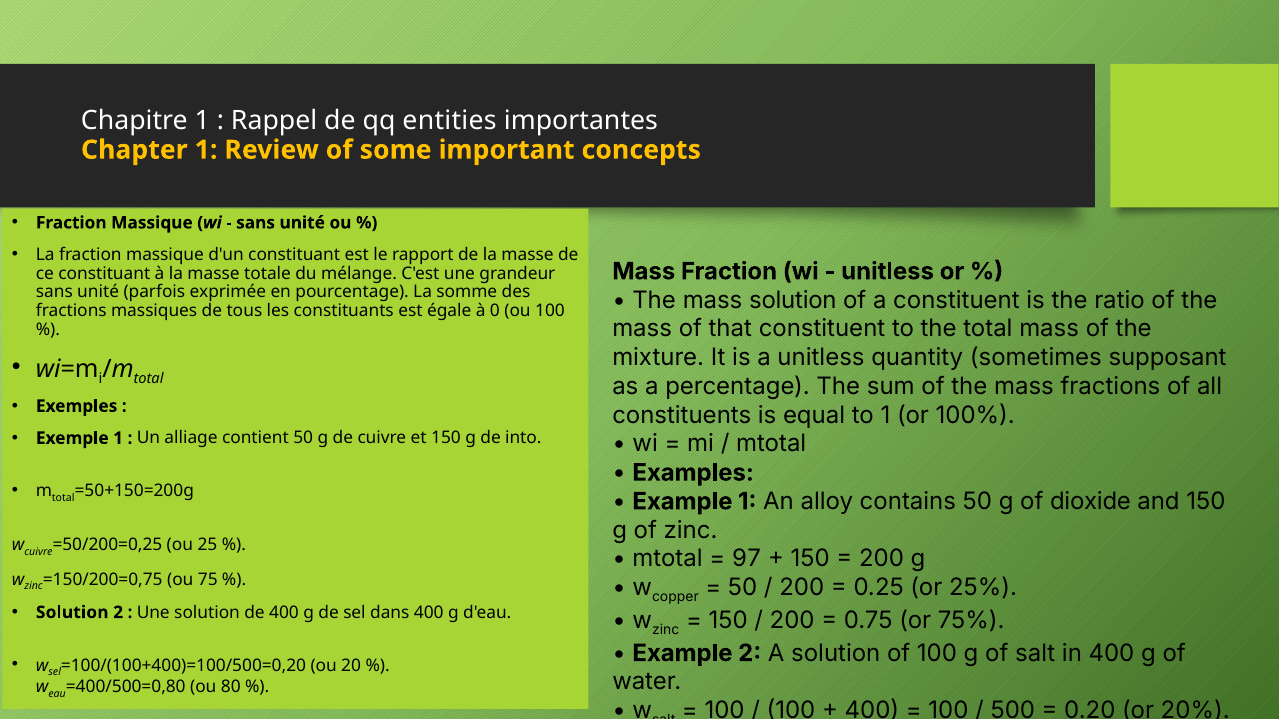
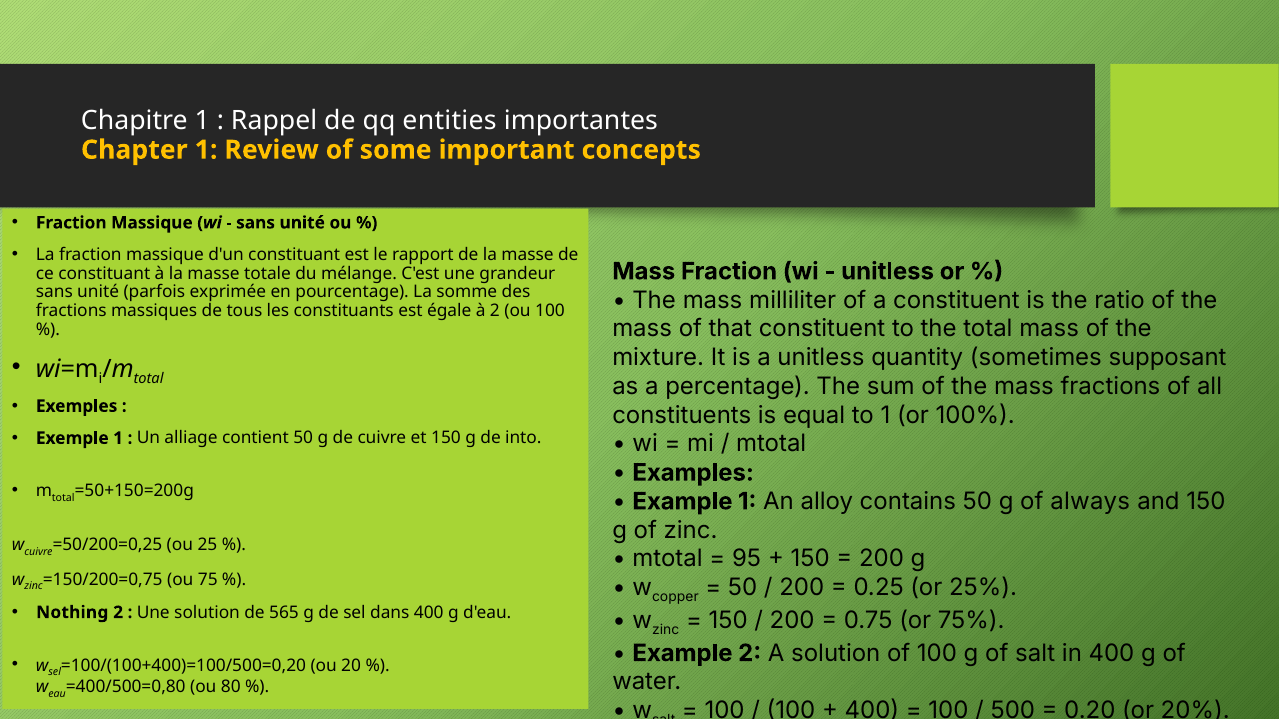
mass solution: solution -> milliliter
à 0: 0 -> 2
dioxide: dioxide -> always
97: 97 -> 95
Solution at (72, 613): Solution -> Nothing
de 400: 400 -> 565
